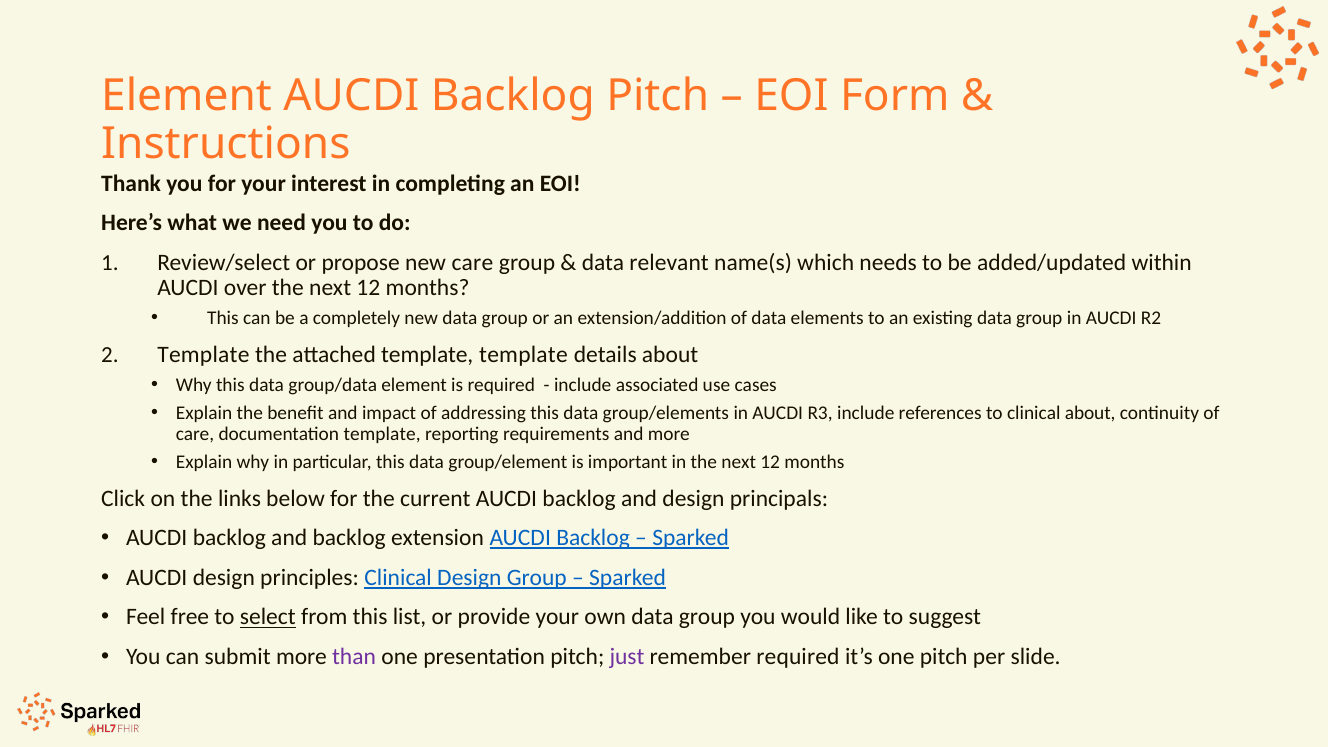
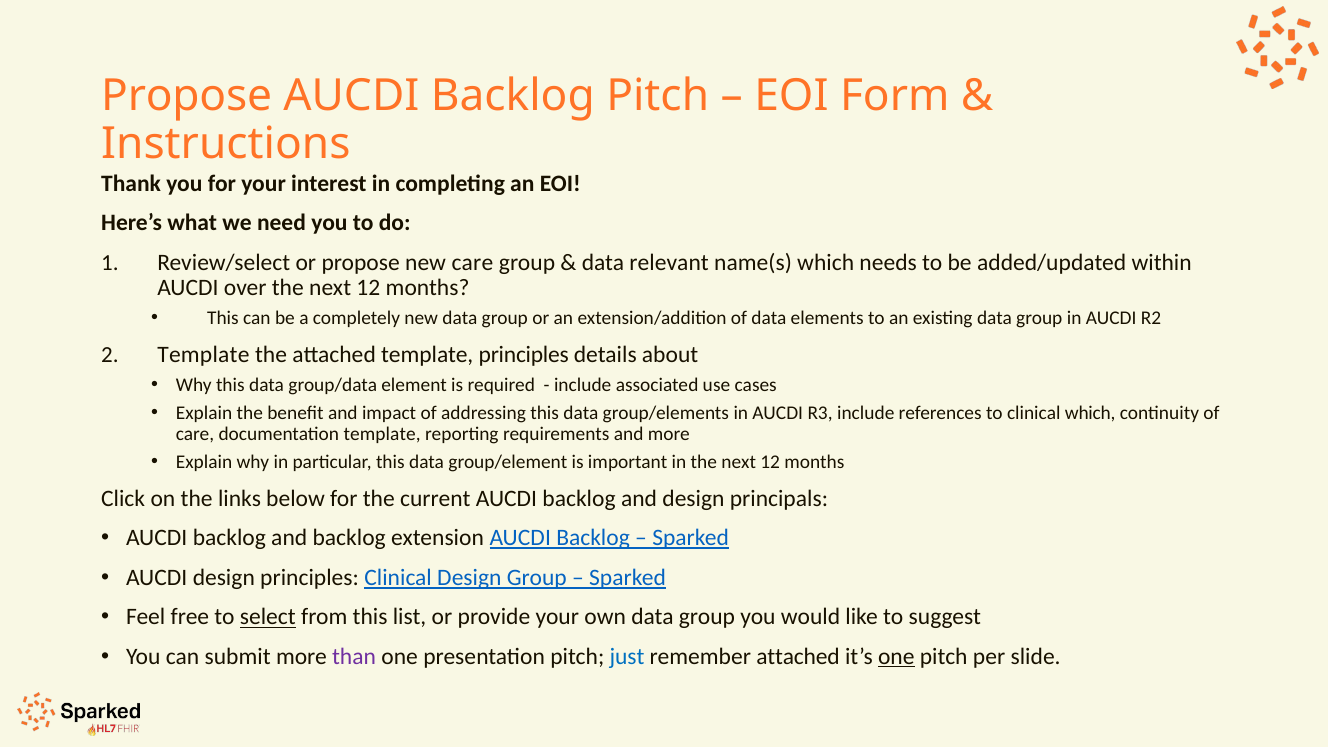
Element at (187, 96): Element -> Propose
template template: template -> principles
clinical about: about -> which
just colour: purple -> blue
remember required: required -> attached
one at (896, 656) underline: none -> present
